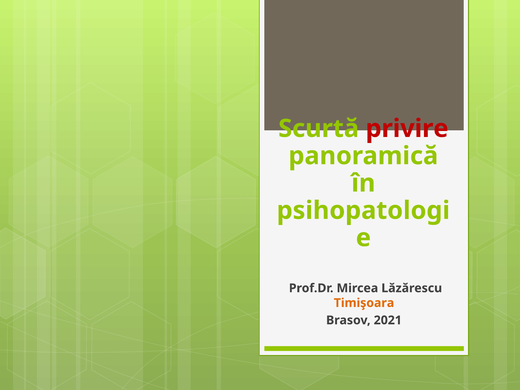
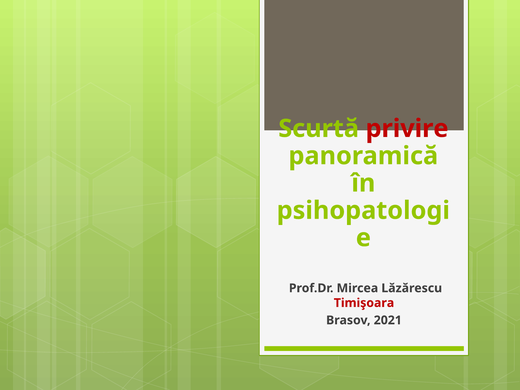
Timişoara colour: orange -> red
